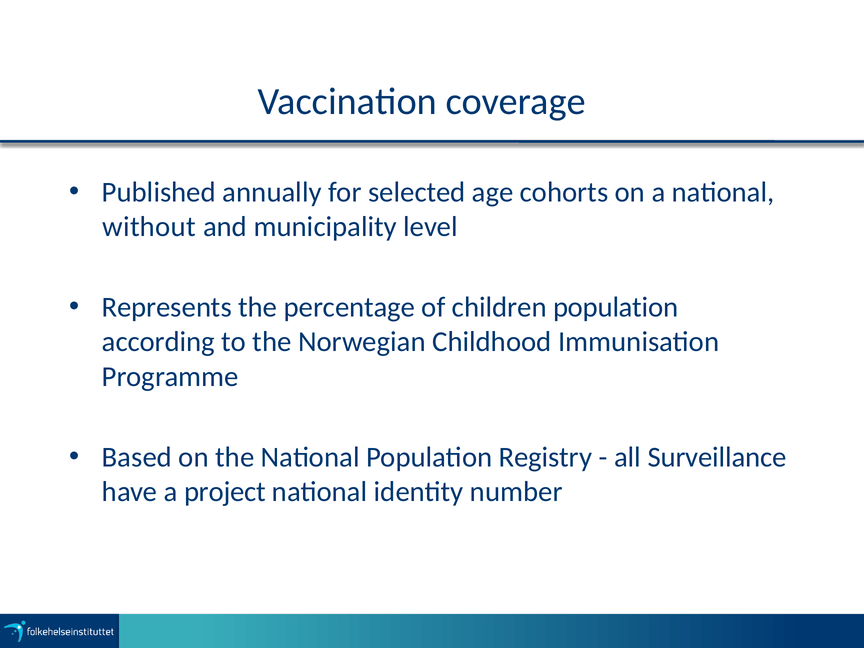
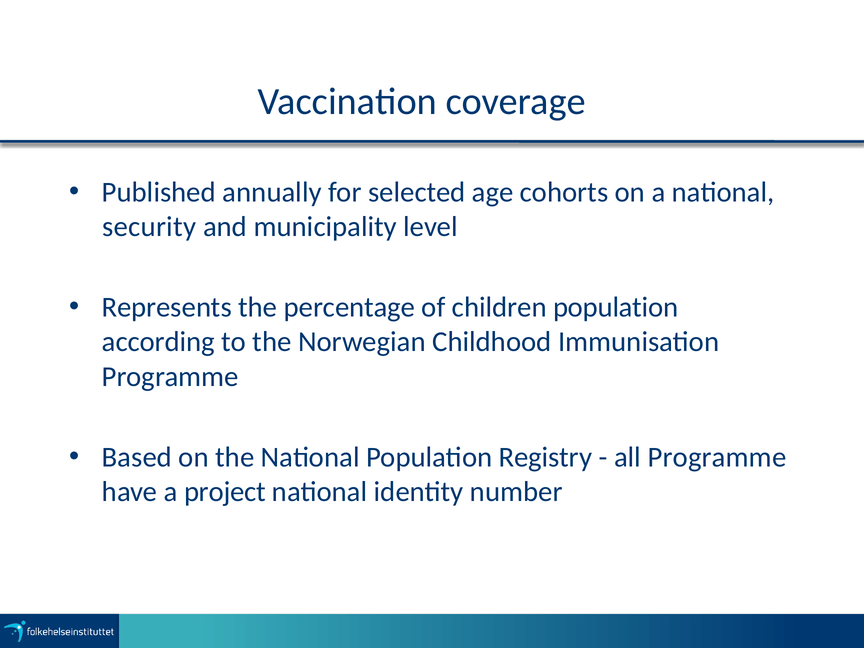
without: without -> security
all Surveillance: Surveillance -> Programme
